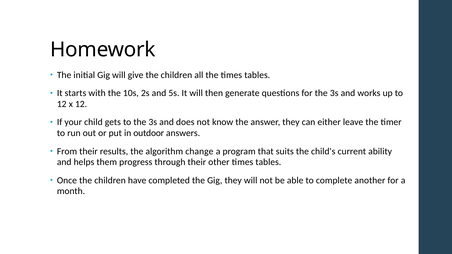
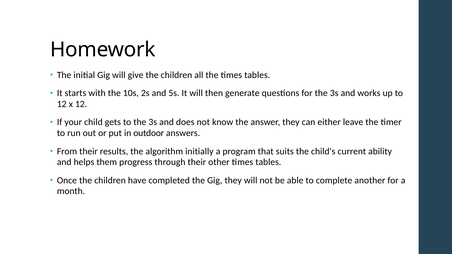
change: change -> initially
